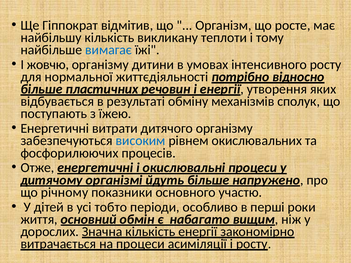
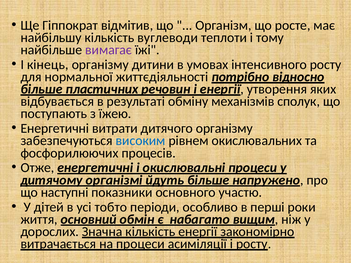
викликану: викликану -> вуглеводи
вимагає colour: blue -> purple
жовчю: жовчю -> кінець
річному: річному -> наступні
